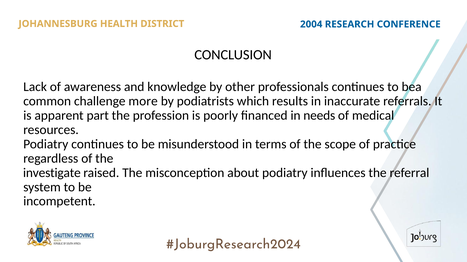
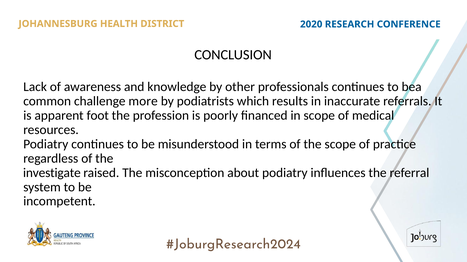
2004: 2004 -> 2020
part: part -> foot
in needs: needs -> scope
